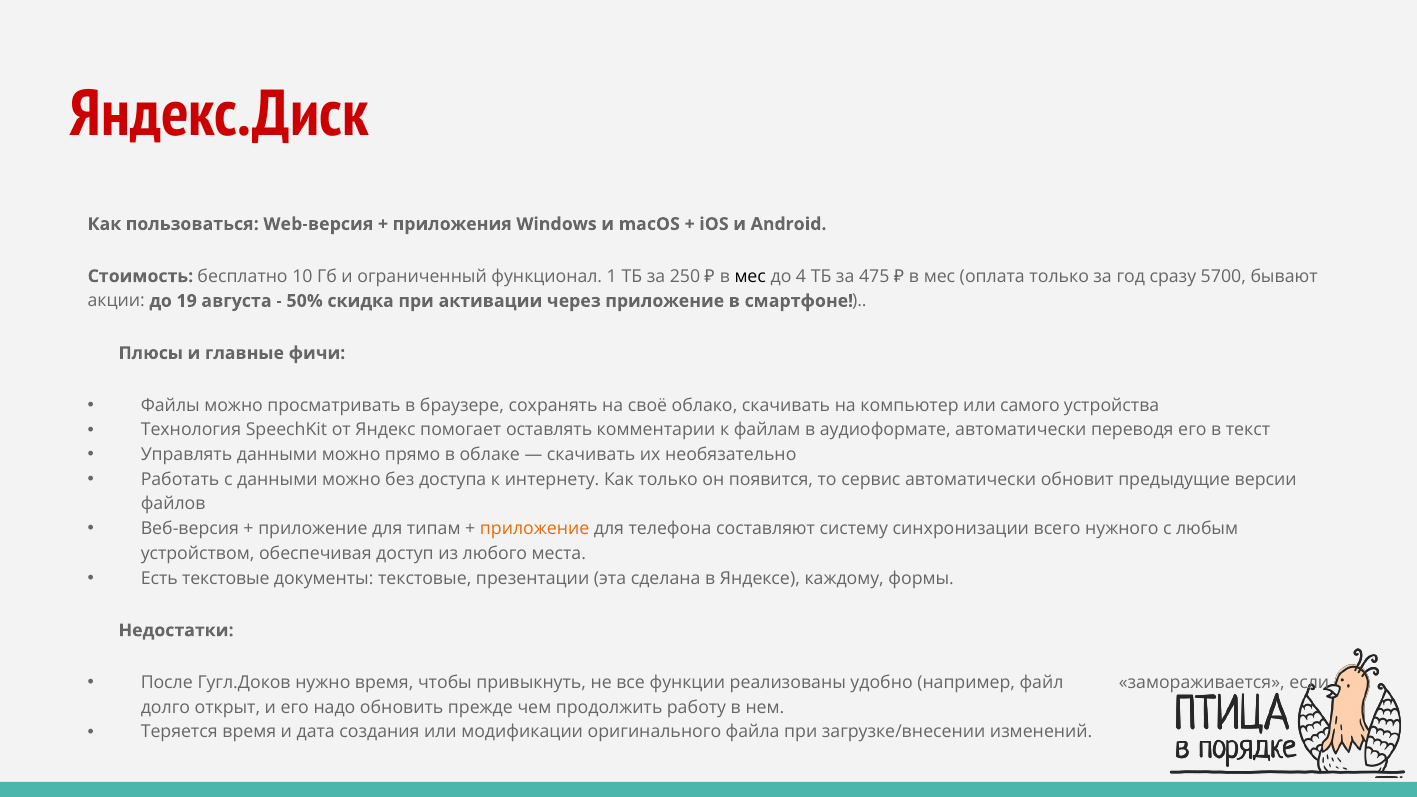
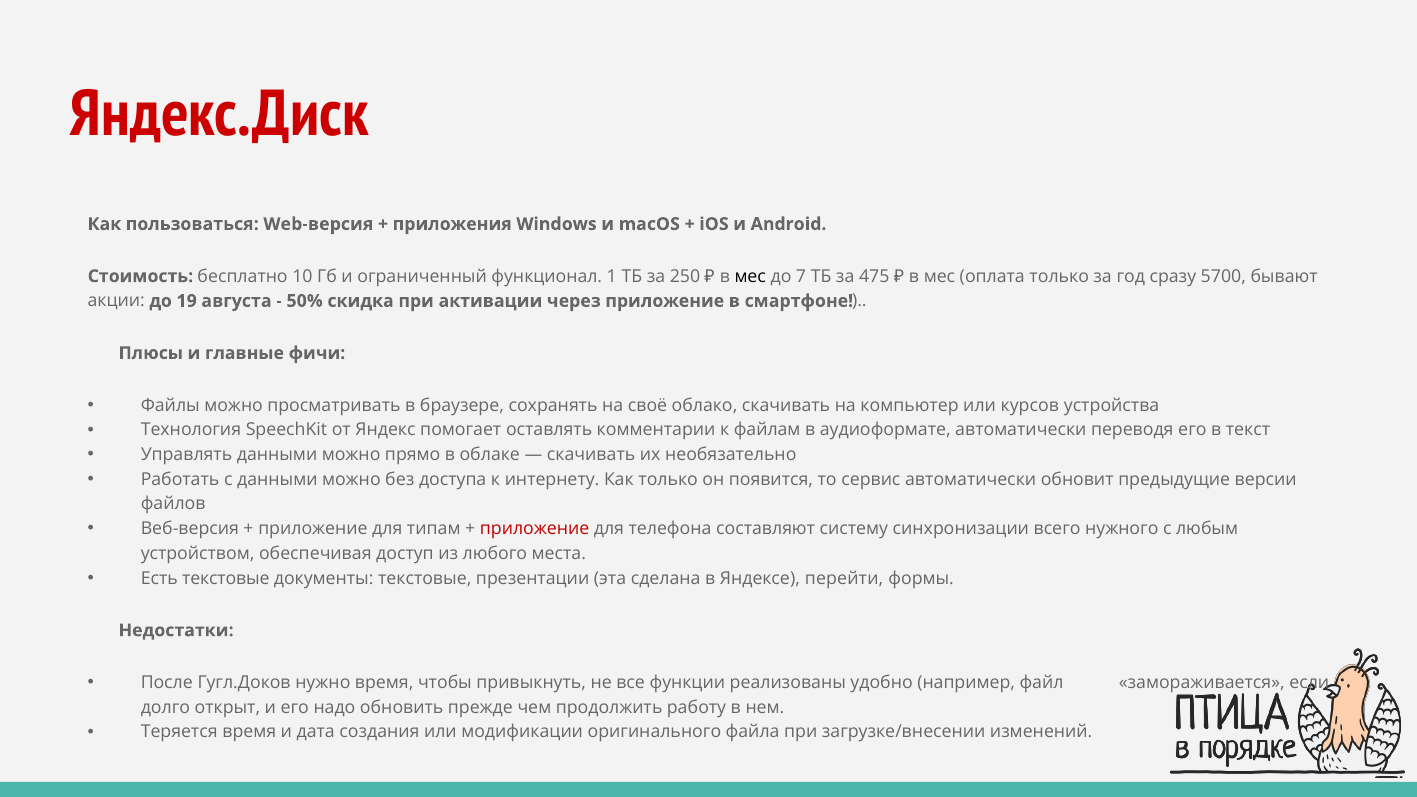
4: 4 -> 7
самого: самого -> курсов
приложение at (535, 529) colour: orange -> red
каждому: каждому -> перейти
